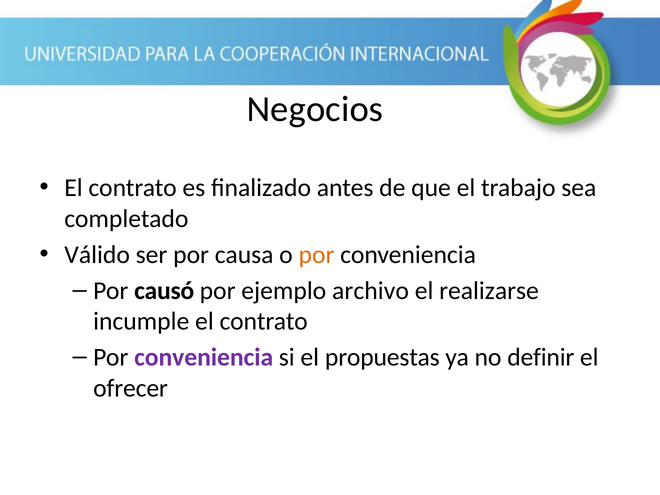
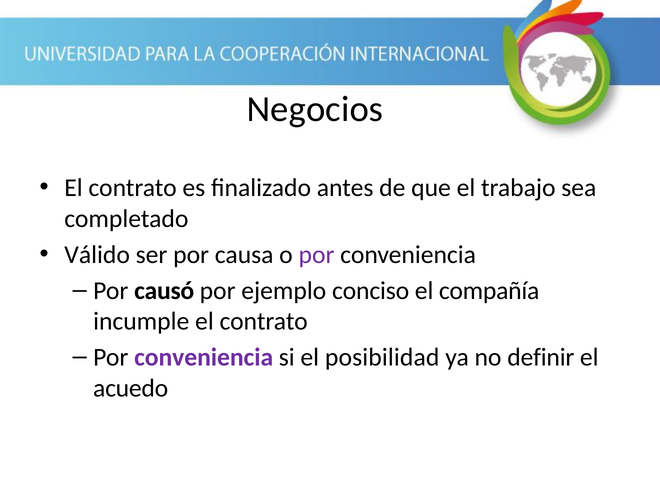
por at (317, 255) colour: orange -> purple
archivo: archivo -> conciso
realizarse: realizarse -> compañía
propuestas: propuestas -> posibilidad
ofrecer: ofrecer -> acuedo
